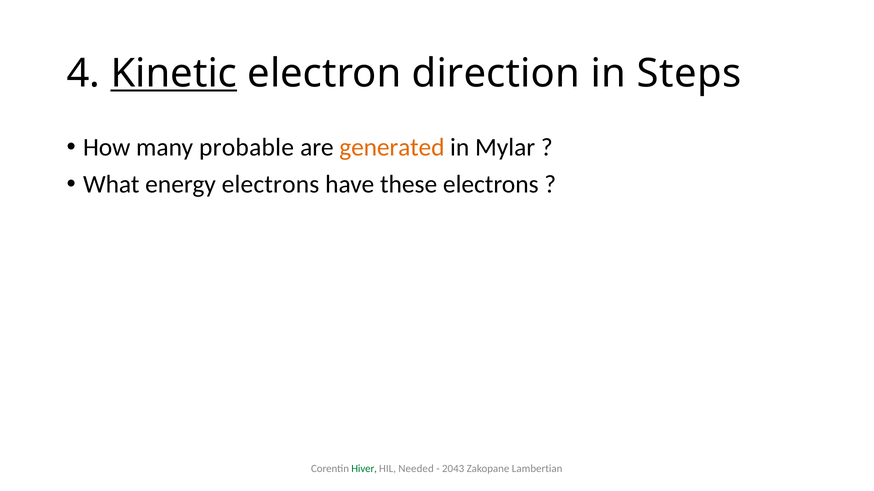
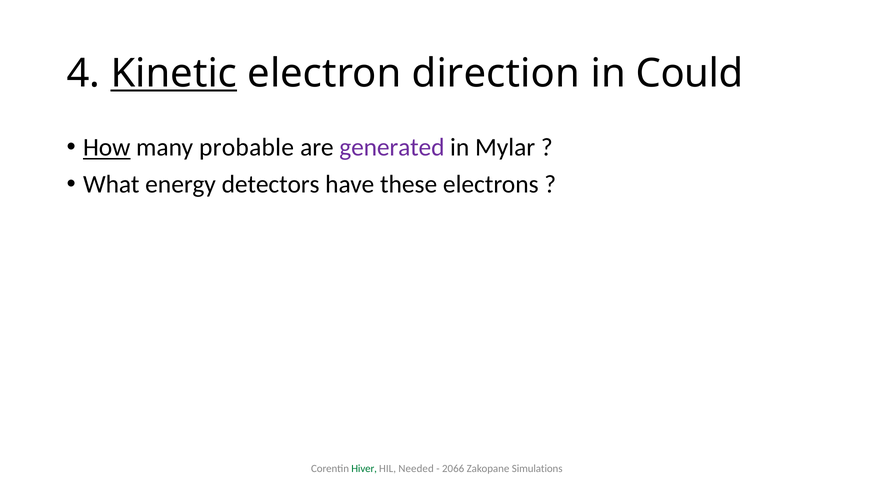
Steps: Steps -> Could
How underline: none -> present
generated colour: orange -> purple
energy electrons: electrons -> detectors
2043: 2043 -> 2066
Lambertian: Lambertian -> Simulations
